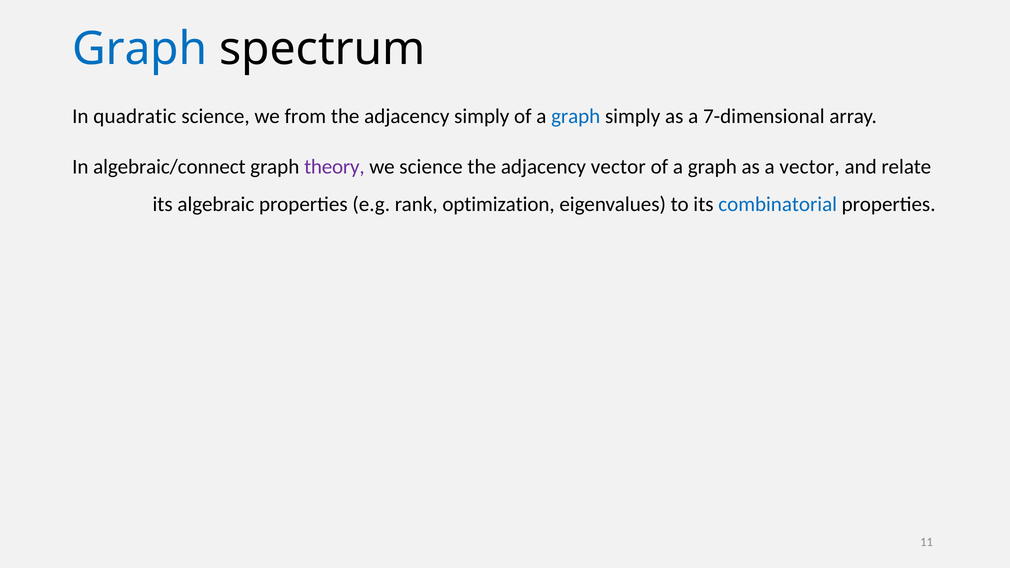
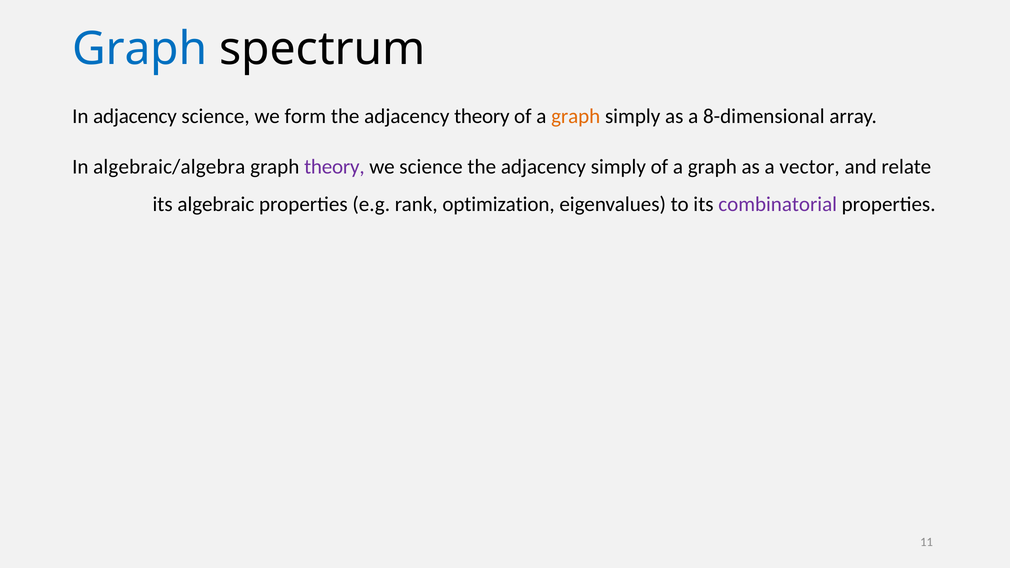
In quadratic: quadratic -> adjacency
from: from -> form
adjacency simply: simply -> theory
graph at (576, 116) colour: blue -> orange
7-dimensional: 7-dimensional -> 8-dimensional
algebraic/connect: algebraic/connect -> algebraic/algebra
adjacency vector: vector -> simply
combinatorial colour: blue -> purple
